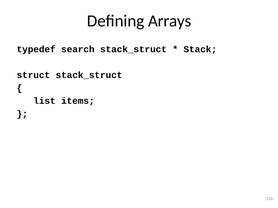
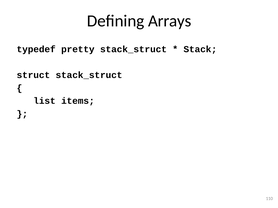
search: search -> pretty
